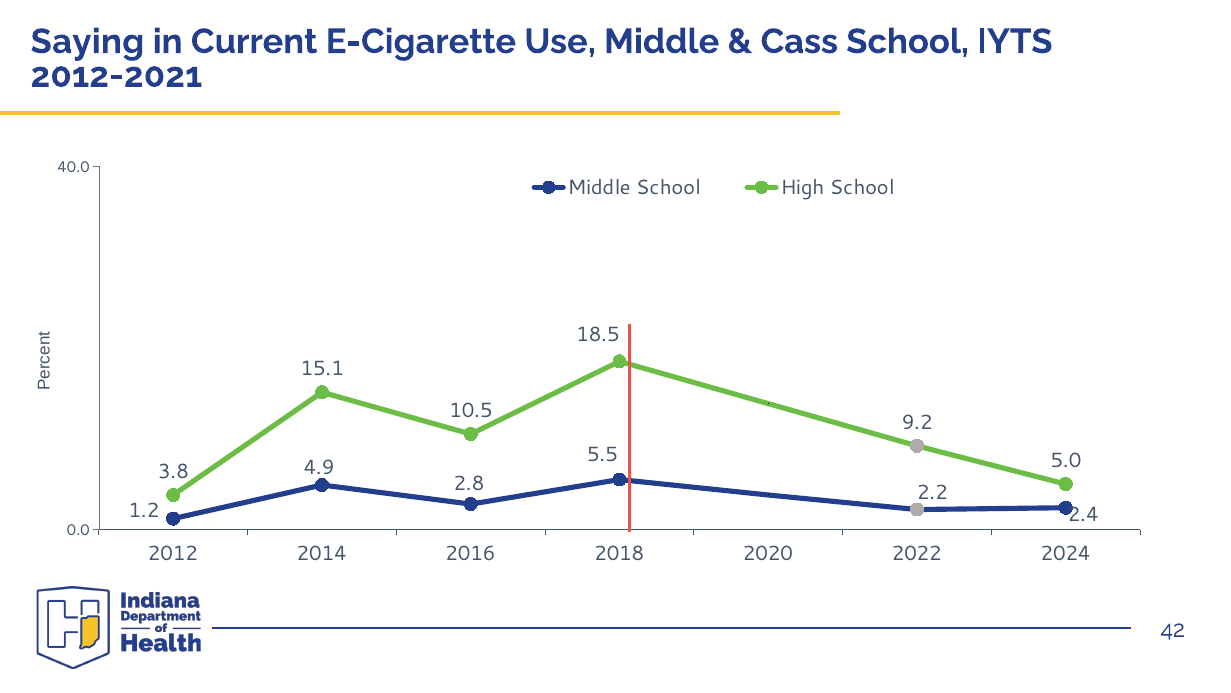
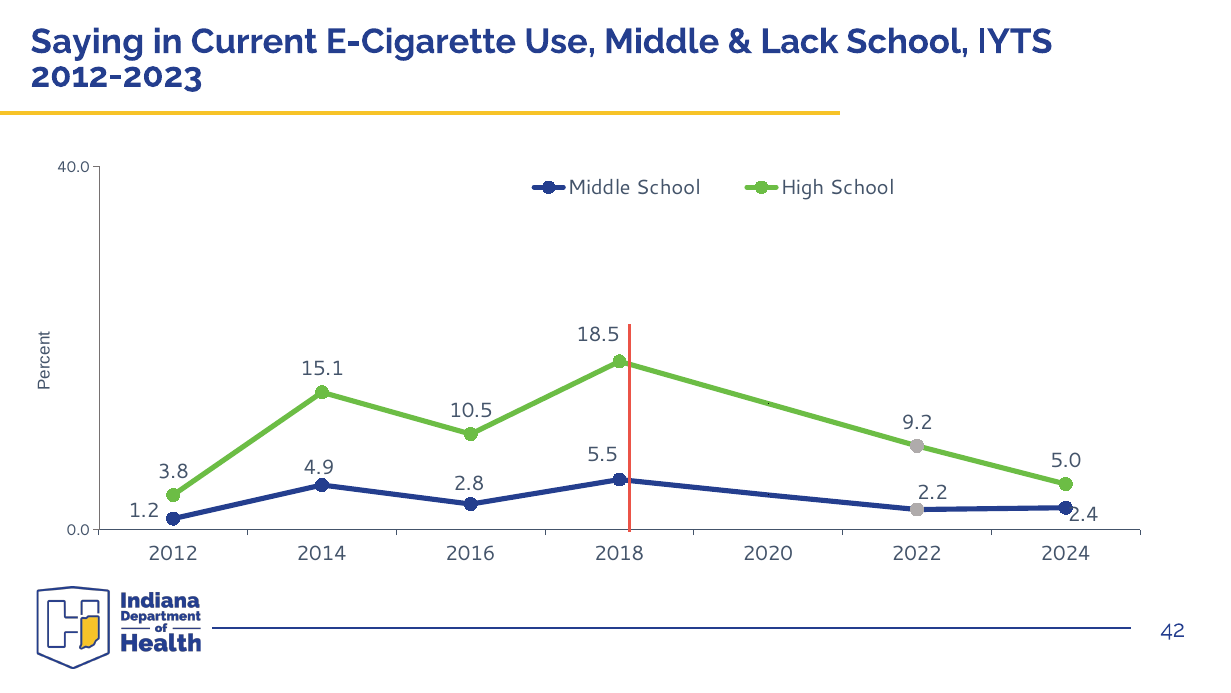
Cass: Cass -> Lack
2012-2021: 2012-2021 -> 2012-2023
